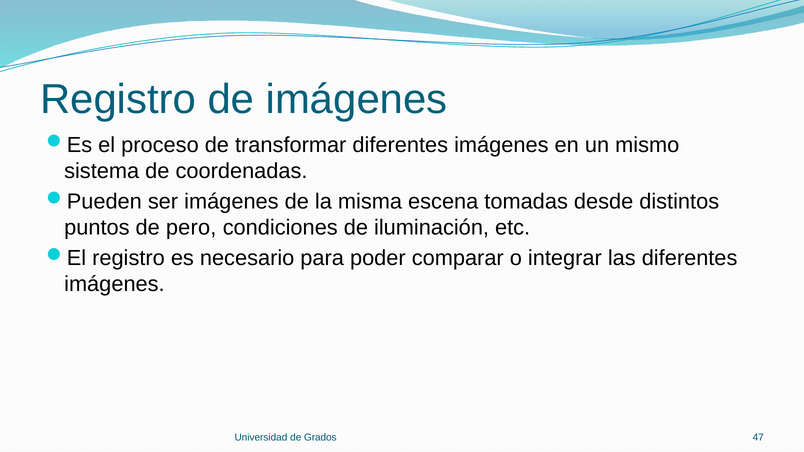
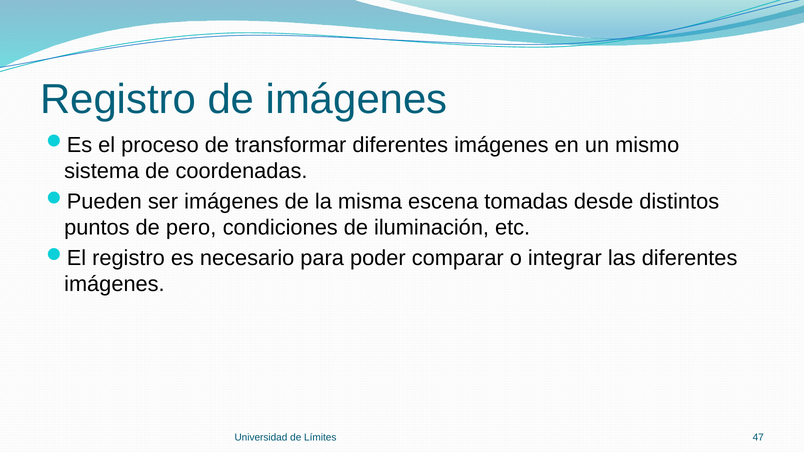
Grados: Grados -> Límites
